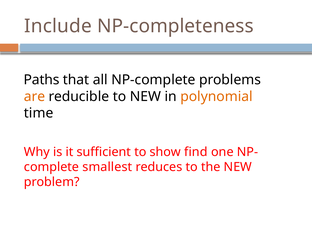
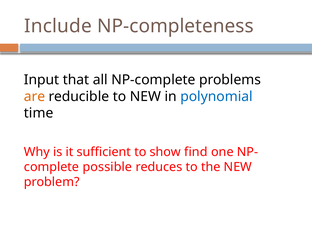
Paths: Paths -> Input
polynomial colour: orange -> blue
smallest: smallest -> possible
